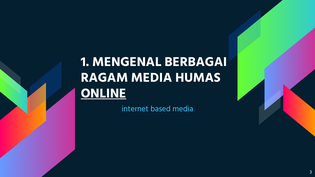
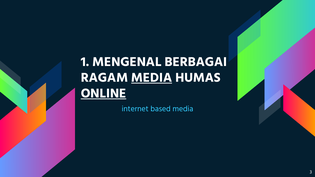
MEDIA at (152, 78) underline: none -> present
